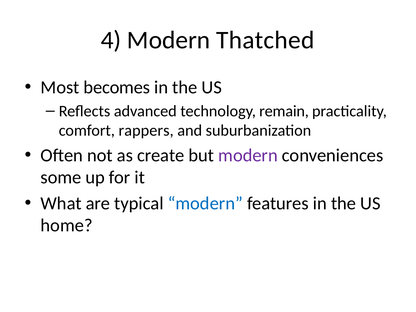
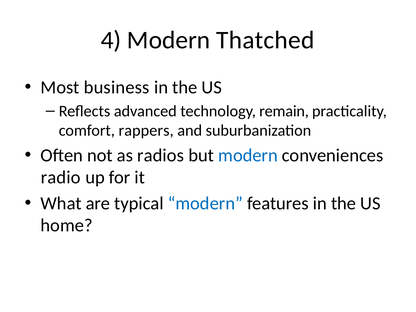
becomes: becomes -> business
create: create -> radios
modern at (248, 155) colour: purple -> blue
some: some -> radio
